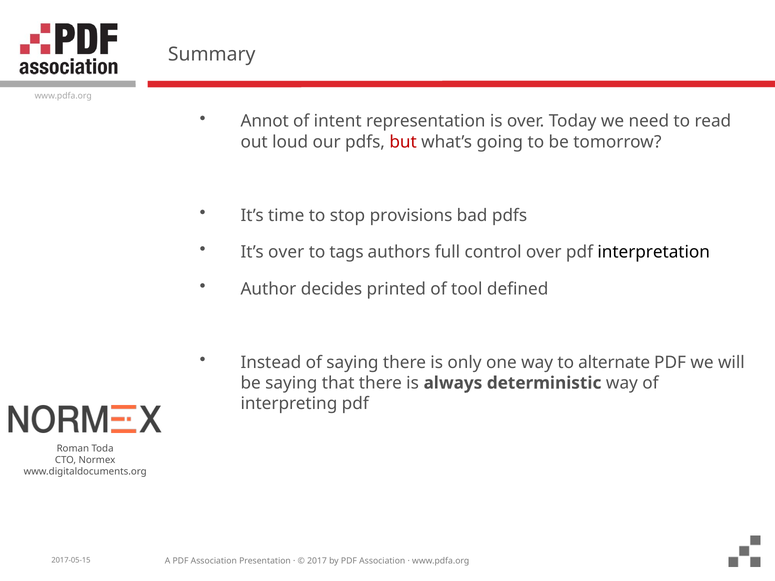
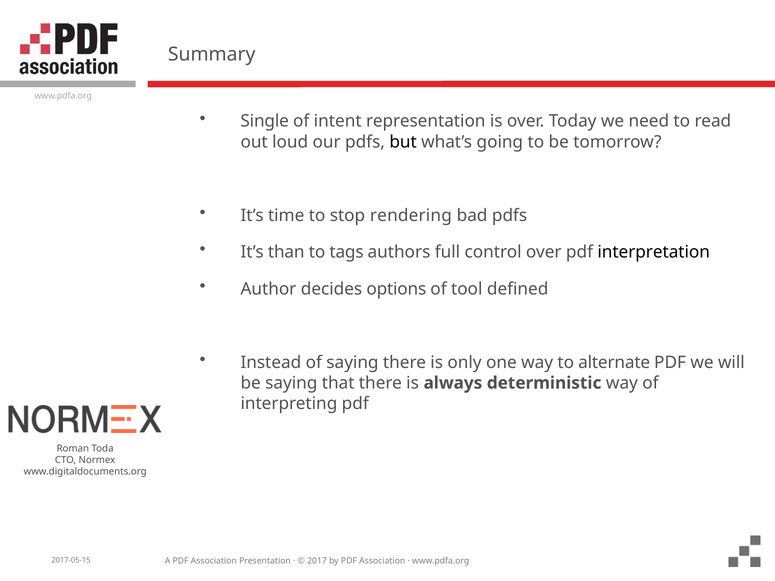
Annot: Annot -> Single
but colour: red -> black
provisions: provisions -> rendering
It’s over: over -> than
printed: printed -> options
